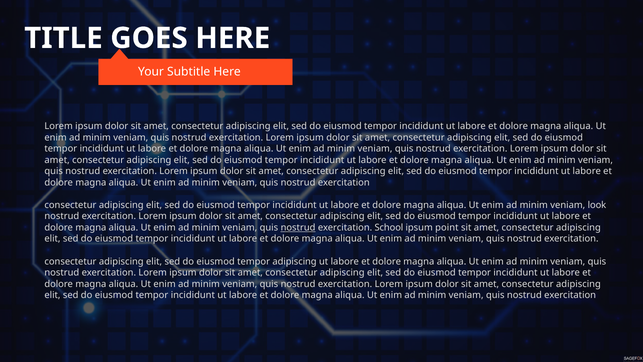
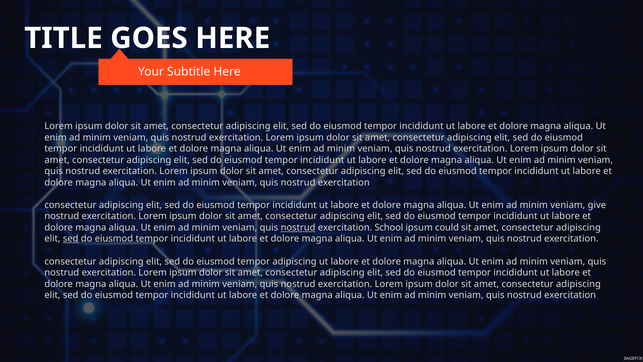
look: look -> give
point: point -> could
sed at (71, 239) underline: none -> present
